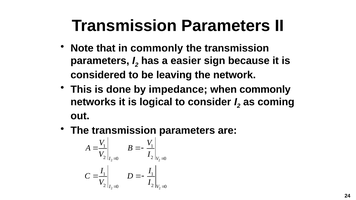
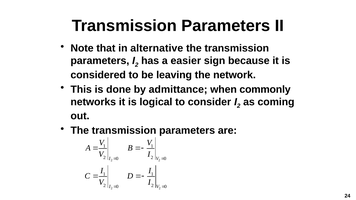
in commonly: commonly -> alternative
impedance: impedance -> admittance
